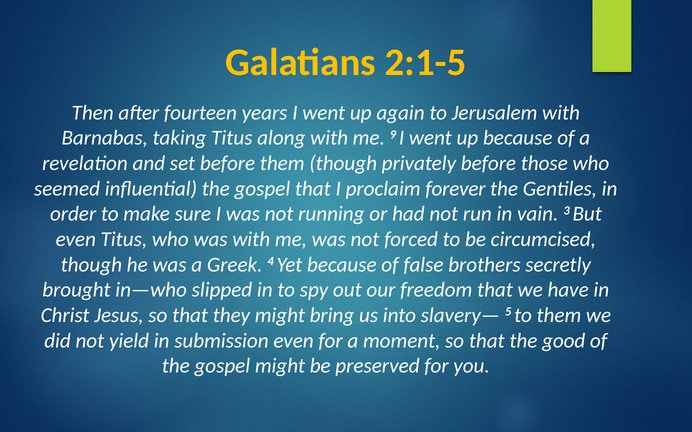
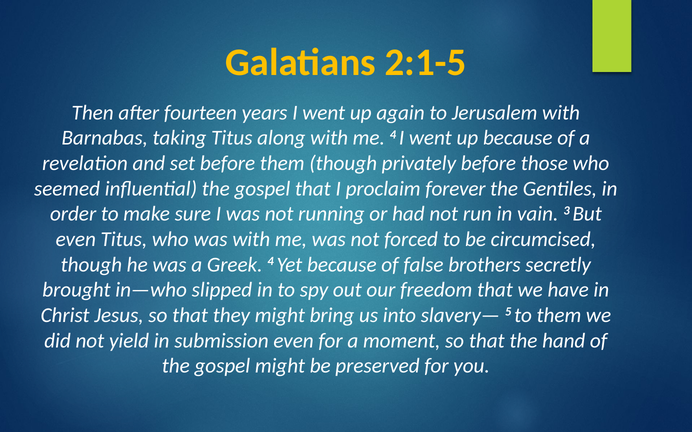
me 9: 9 -> 4
good: good -> hand
